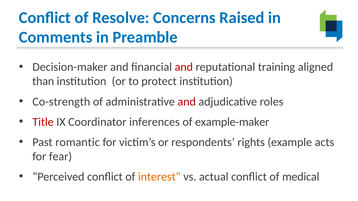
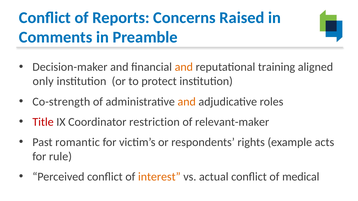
Resolve: Resolve -> Reports
and at (184, 67) colour: red -> orange
than: than -> only
and at (187, 102) colour: red -> orange
inferences: inferences -> restriction
example-maker: example-maker -> relevant-maker
fear: fear -> rule
